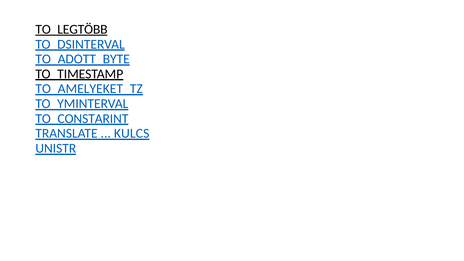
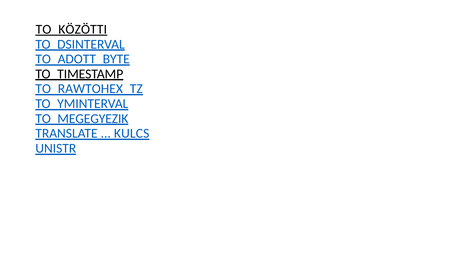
TO_LEGTÖBB: TO_LEGTÖBB -> TO_KÖZÖTTI
TO_AMELYEKET_TZ: TO_AMELYEKET_TZ -> TO_RAWTOHEX_TZ
TO_CONSTARINT: TO_CONSTARINT -> TO_MEGEGYEZIK
